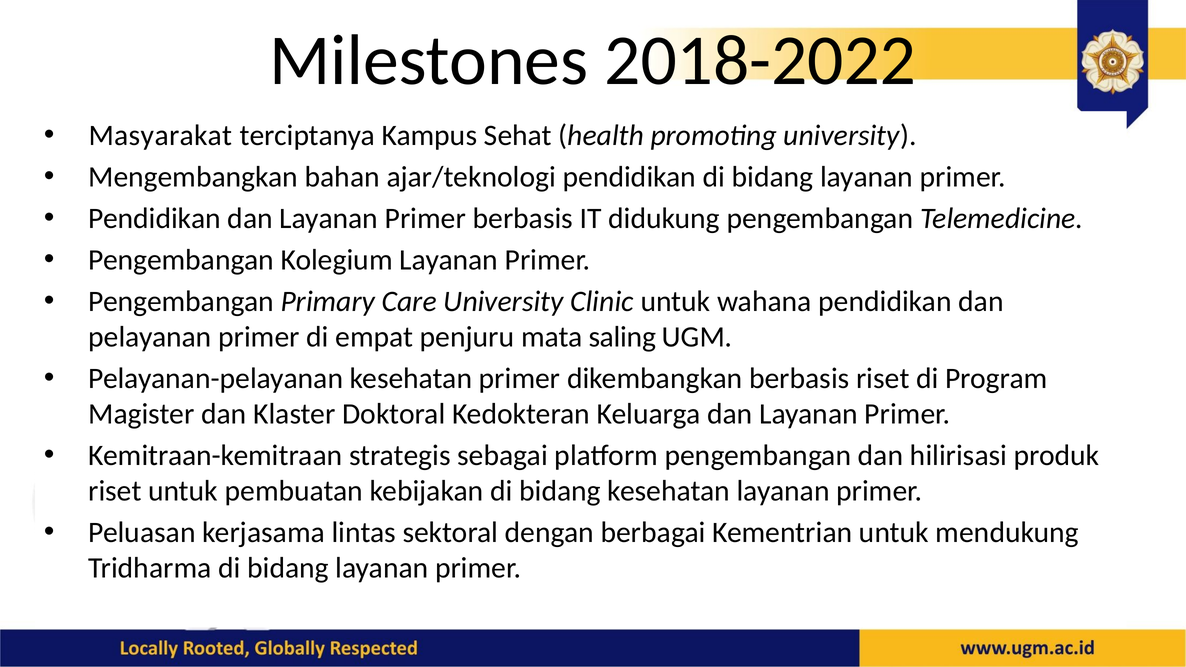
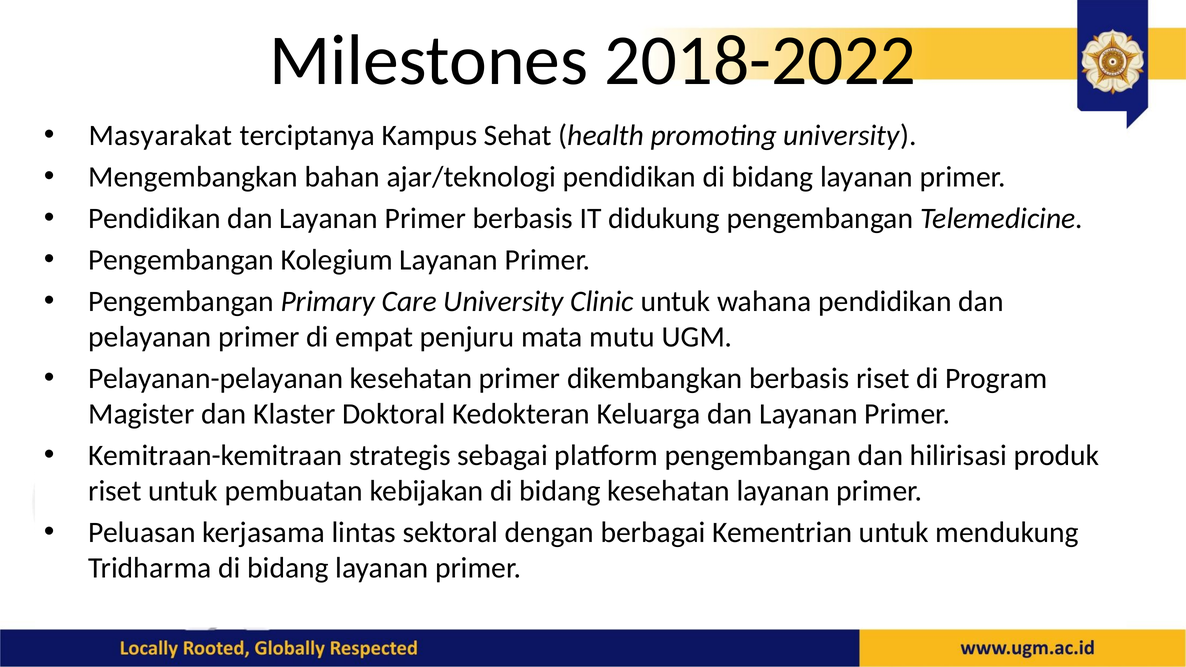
saling: saling -> mutu
